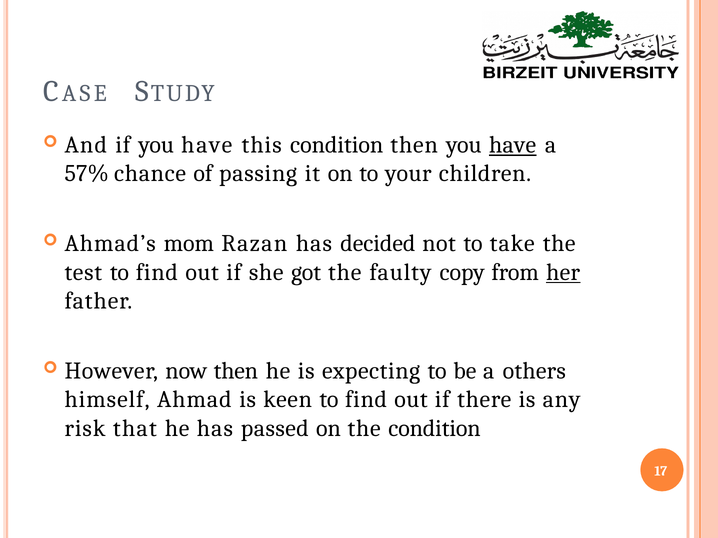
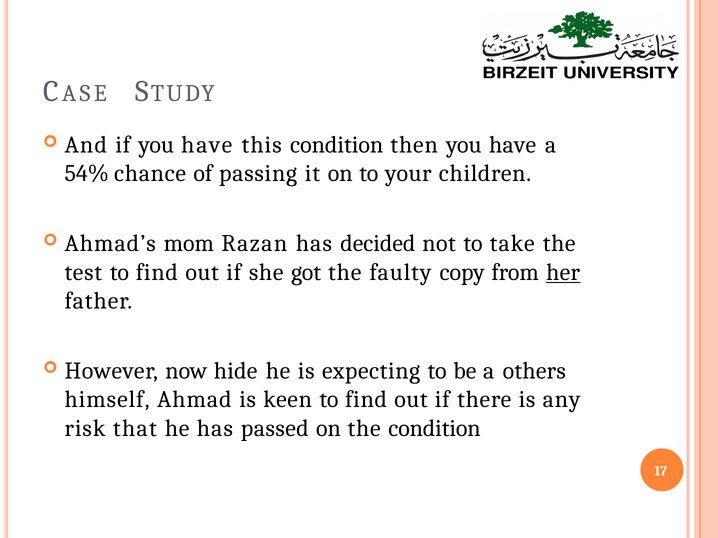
have at (513, 145) underline: present -> none
57%: 57% -> 54%
now then: then -> hide
